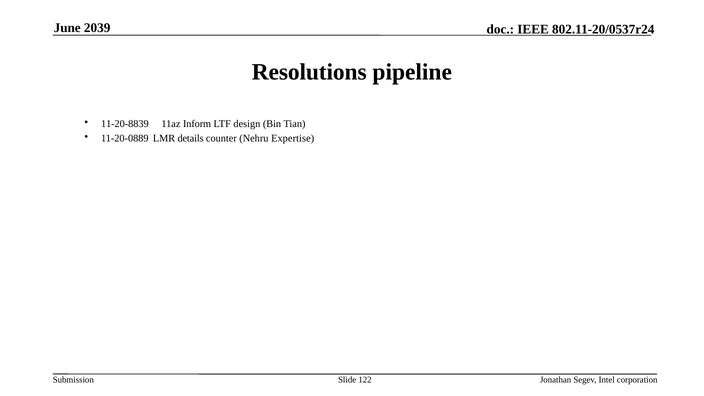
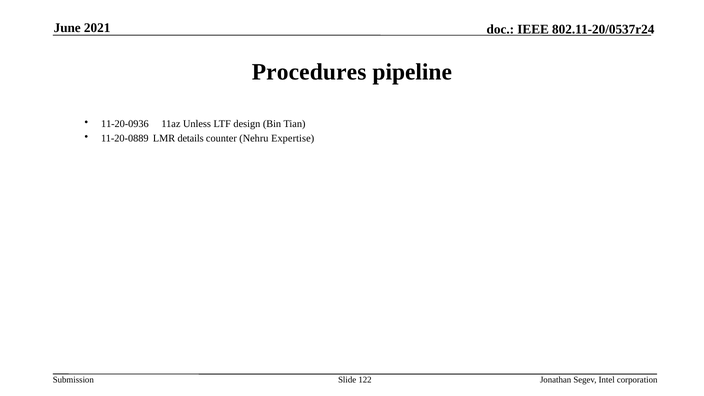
2039: 2039 -> 2021
Resolutions: Resolutions -> Procedures
11-20-8839: 11-20-8839 -> 11-20-0936
Inform: Inform -> Unless
